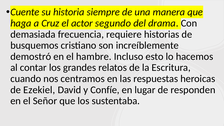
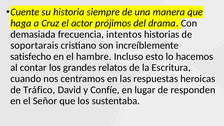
segundo: segundo -> prójimos
requiere: requiere -> intentos
busquemos: busquemos -> soportarais
demostró: demostró -> satisfecho
Ezekiel: Ezekiel -> Tráfico
